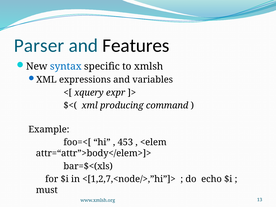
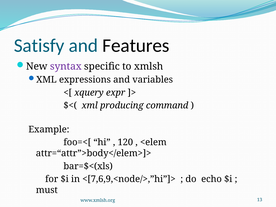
Parser: Parser -> Satisfy
syntax colour: blue -> purple
453: 453 -> 120
<[1,2,7,<node/>,”hi”]>: <[1,2,7,<node/>,”hi”]> -> <[7,6,9,<node/>,”hi”]>
